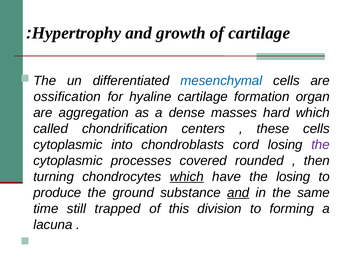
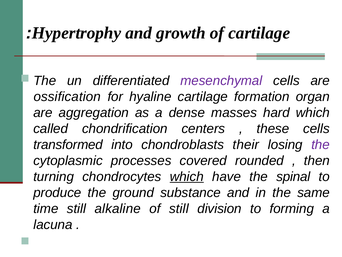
mesenchymal colour: blue -> purple
cytoplasmic at (68, 144): cytoplasmic -> transformed
cord: cord -> their
the losing: losing -> spinal
and at (238, 192) underline: present -> none
trapped: trapped -> alkaline
of this: this -> still
